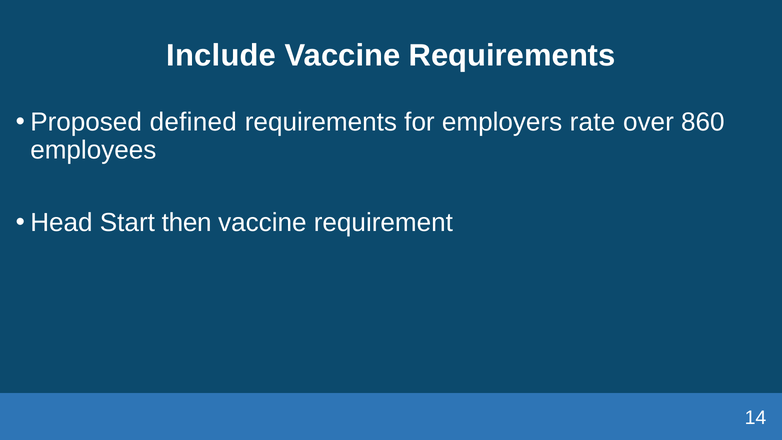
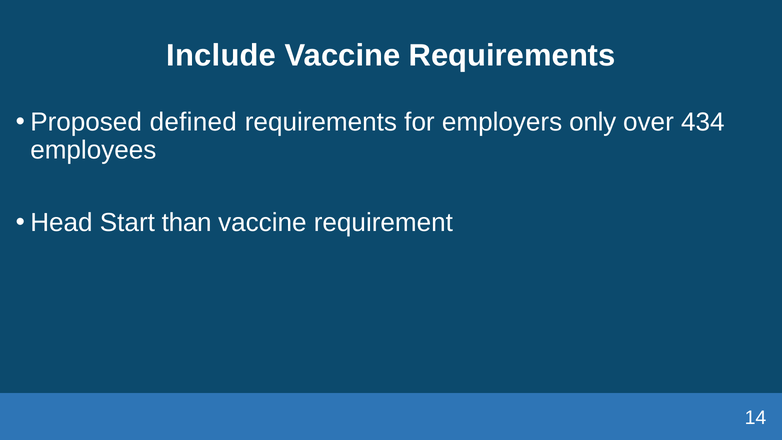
rate: rate -> only
860: 860 -> 434
then: then -> than
